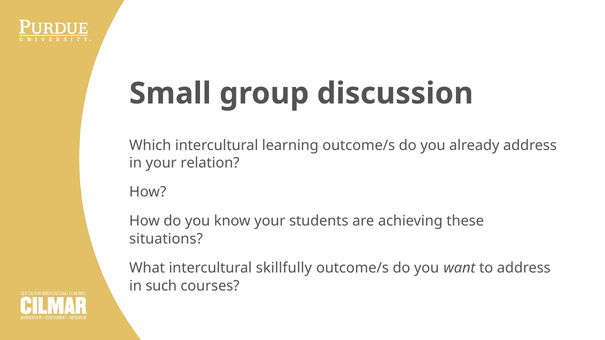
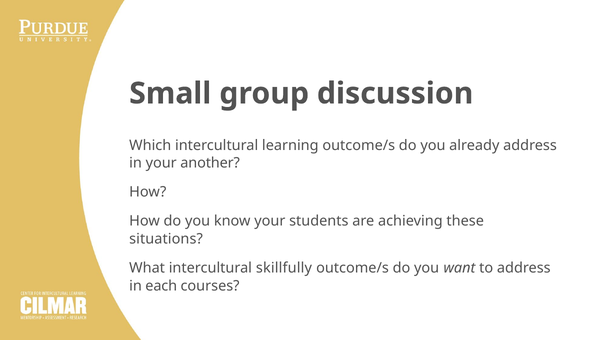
relation: relation -> another
such: such -> each
